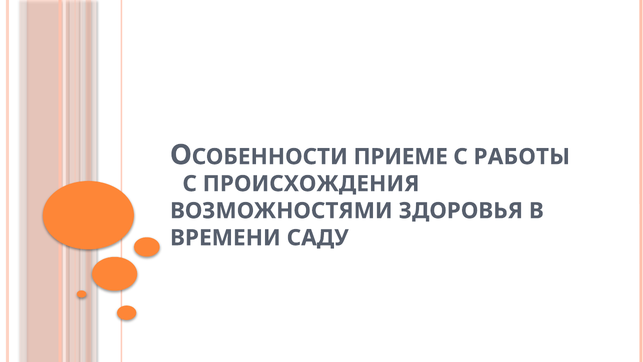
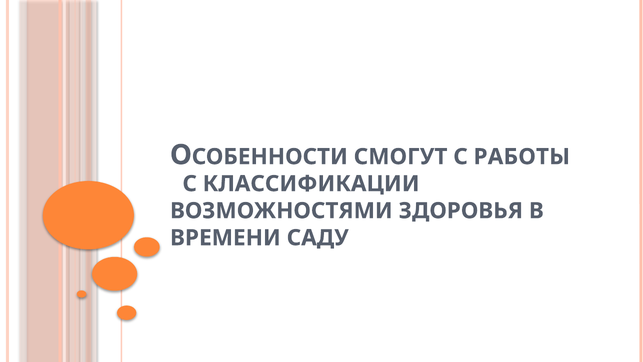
ПРИЕМЕ: ПРИЕМЕ -> СМОГУТ
ПРОИСХОЖДЕНИЯ: ПРОИСХОЖДЕНИЯ -> КЛАССИФИКАЦИИ
